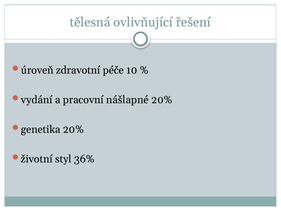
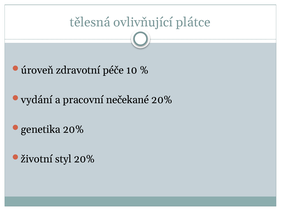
řešení: řešení -> plátce
nášlapné: nášlapné -> nečekané
styl 36%: 36% -> 20%
